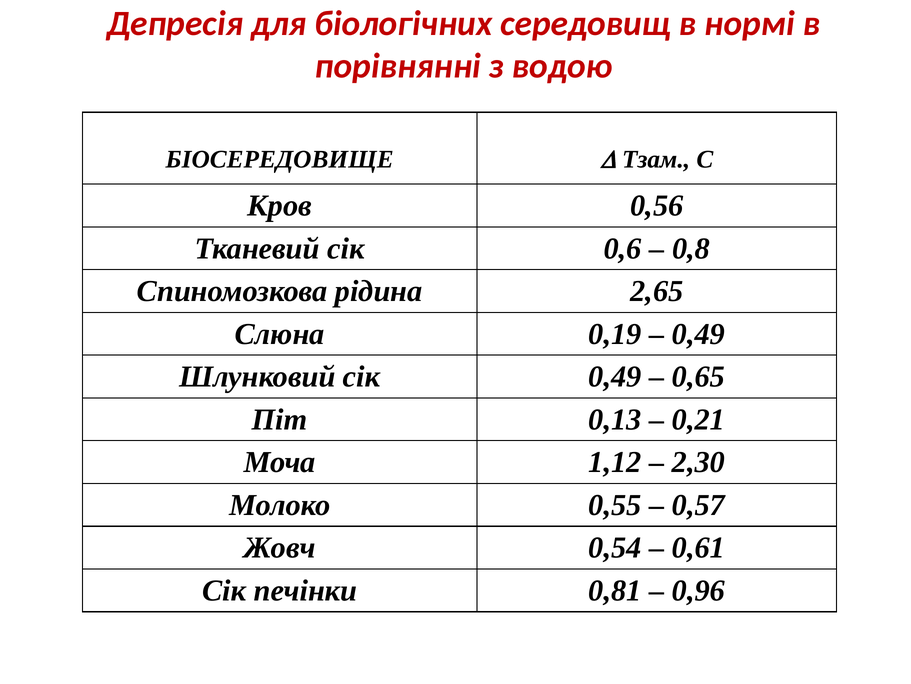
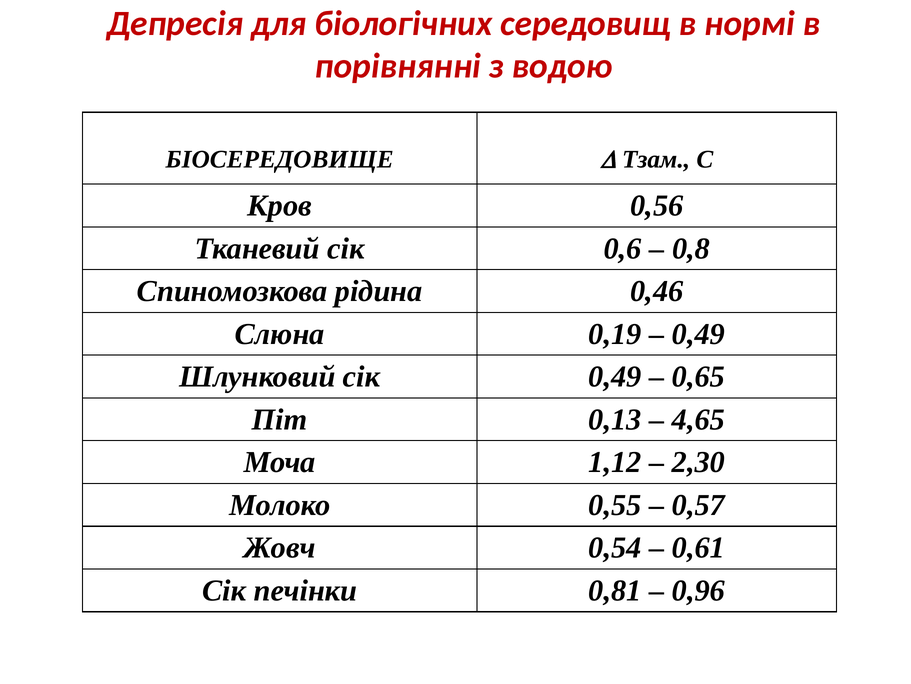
2,65: 2,65 -> 0,46
0,21: 0,21 -> 4,65
